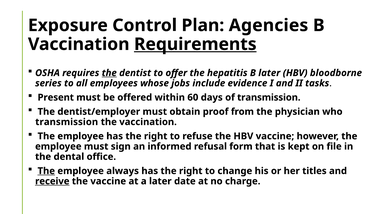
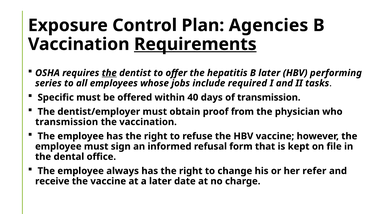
bloodborne: bloodborne -> performing
evidence: evidence -> required
Present: Present -> Specific
60: 60 -> 40
The at (46, 171) underline: present -> none
titles: titles -> refer
receive underline: present -> none
